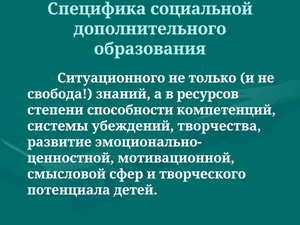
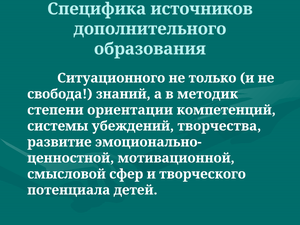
социальной: социальной -> источников
ресурсов: ресурсов -> методик
способности: способности -> ориентации
